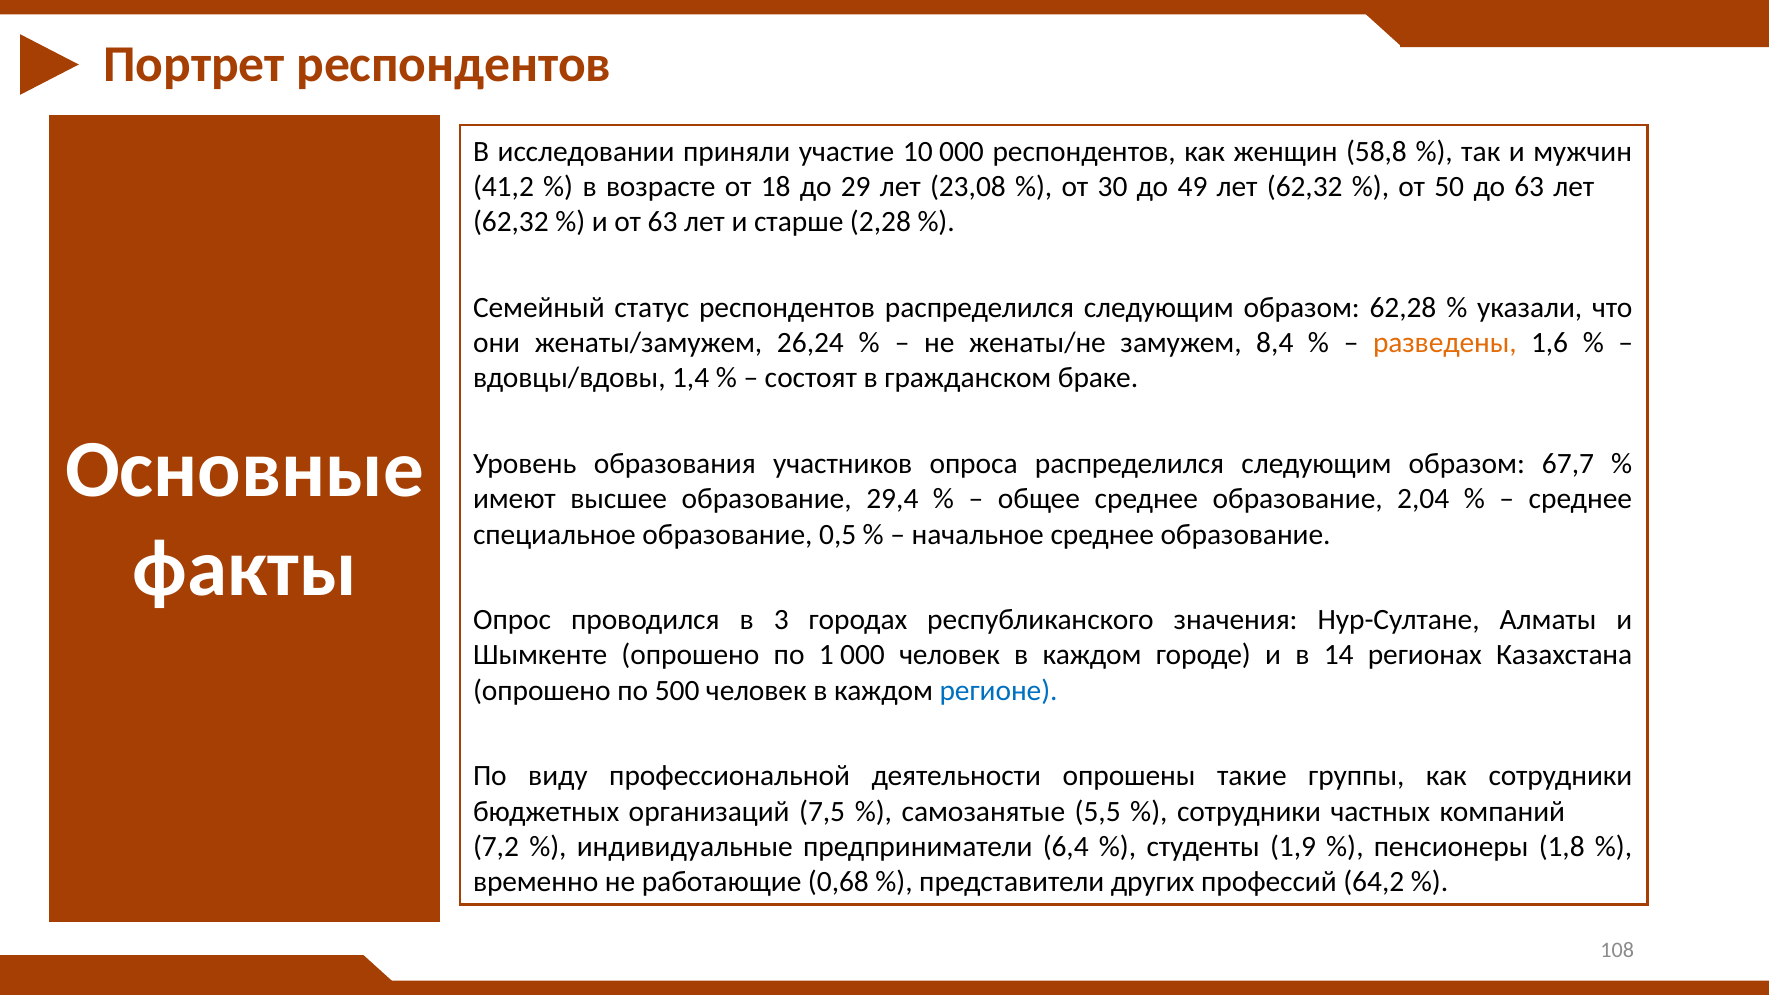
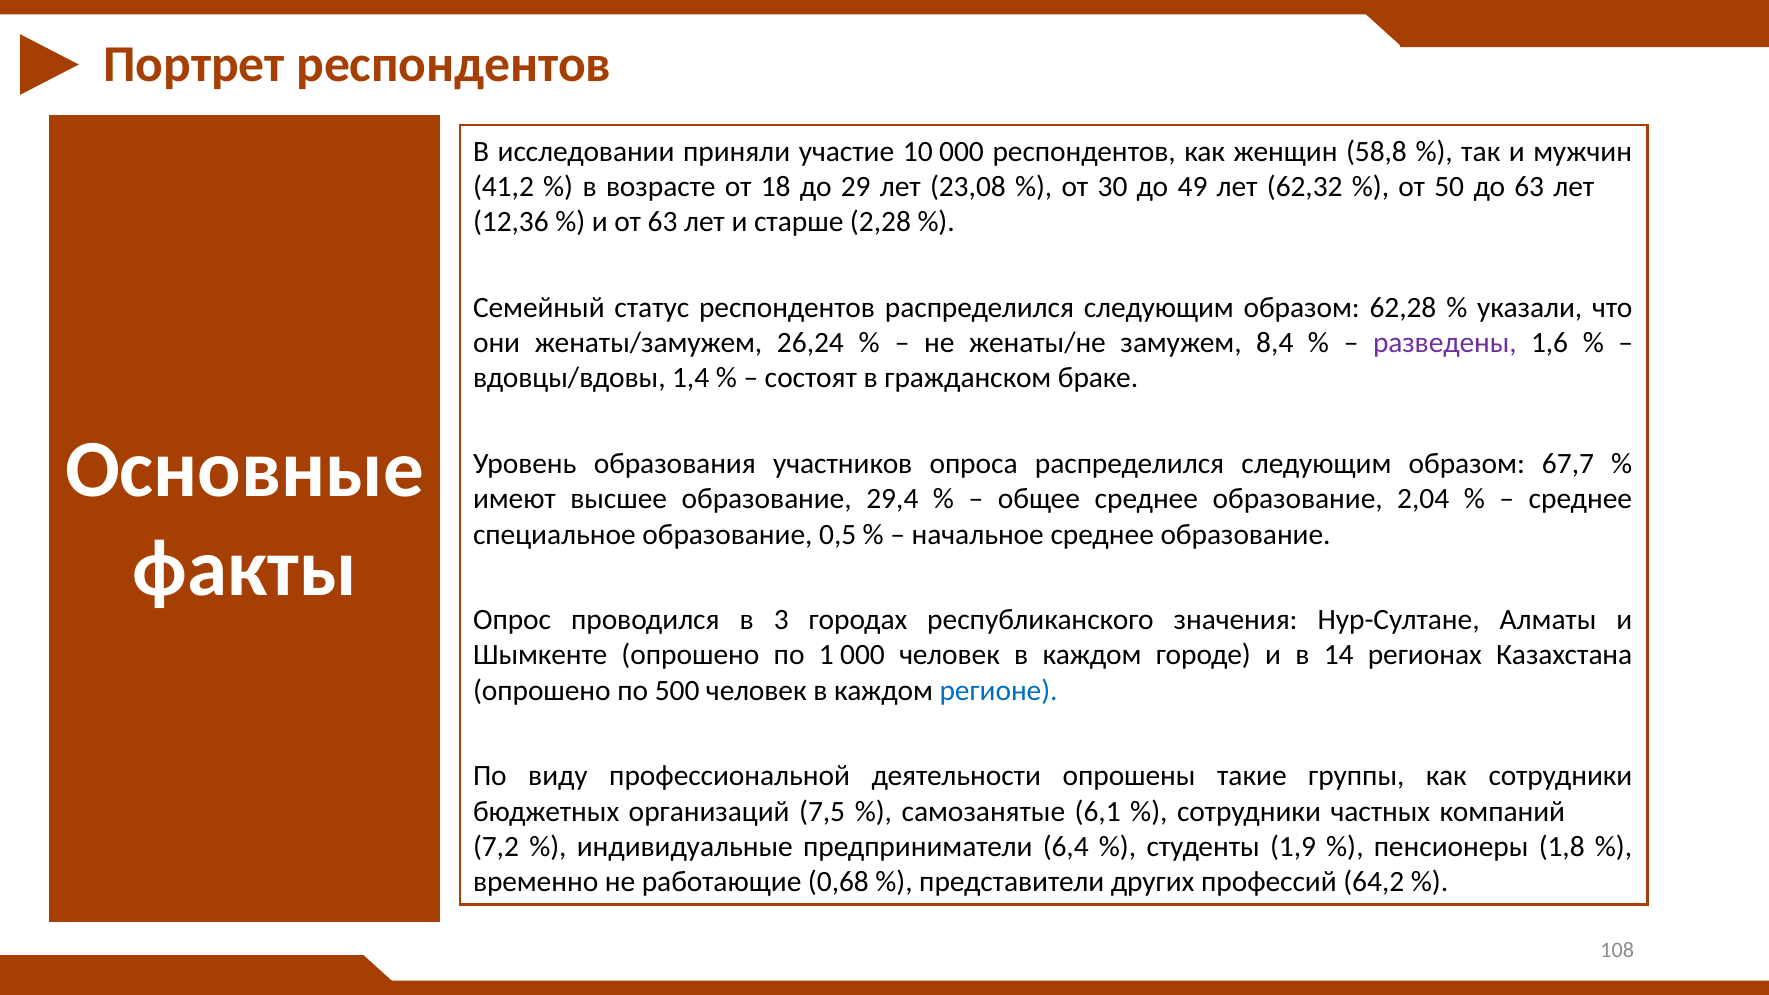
62,32 at (511, 222): 62,32 -> 12,36
разведены colour: orange -> purple
5,5: 5,5 -> 6,1
